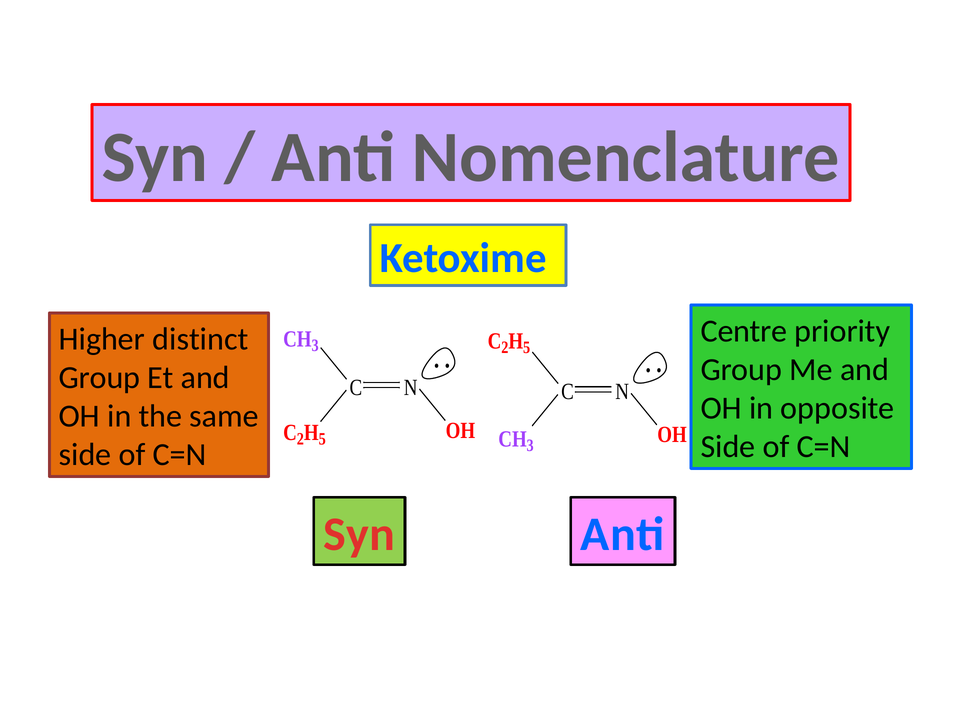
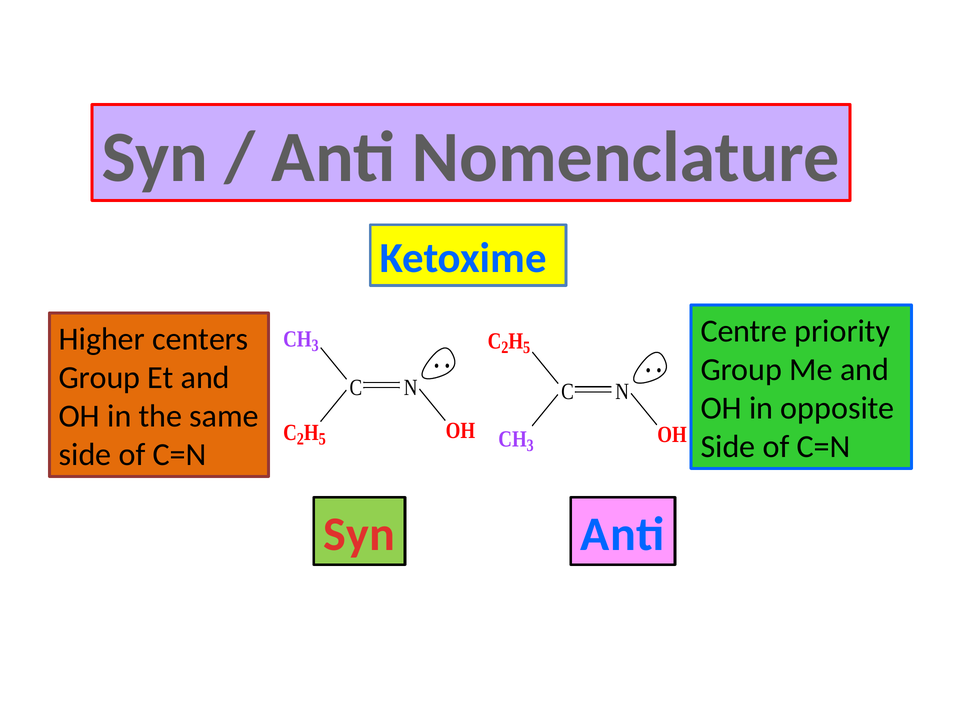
distinct: distinct -> centers
